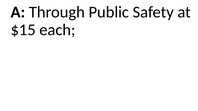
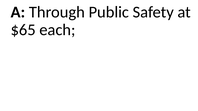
$15: $15 -> $65
